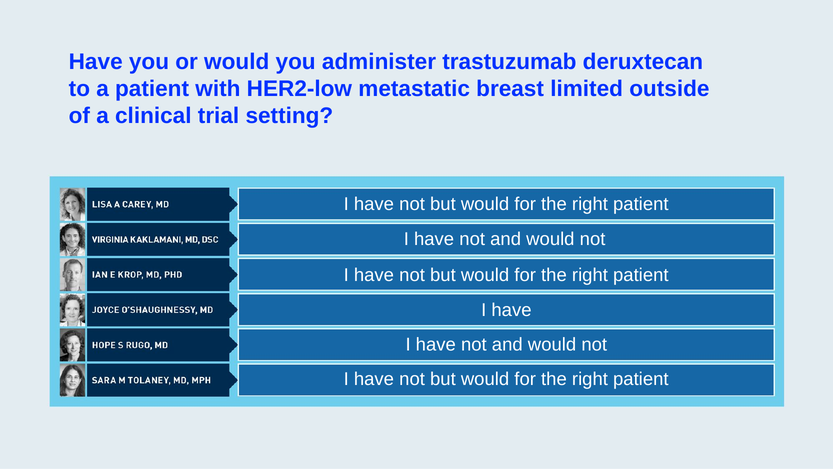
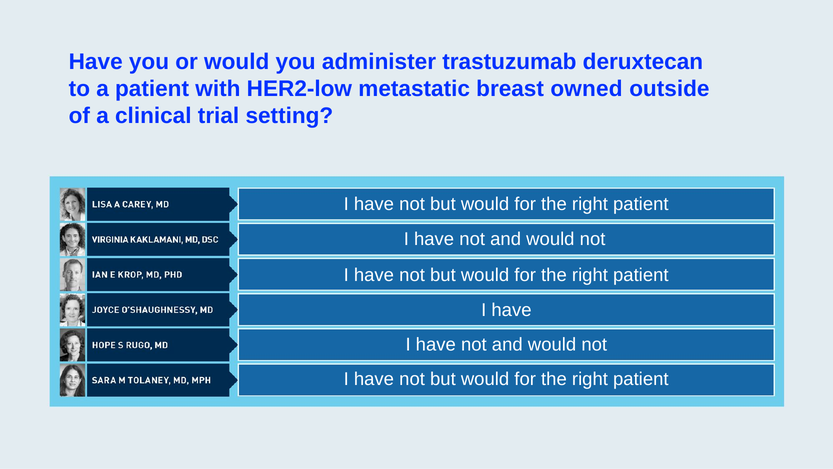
limited: limited -> owned
